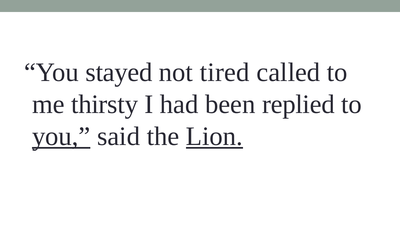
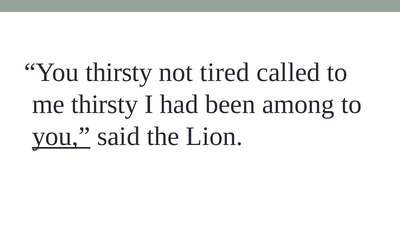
You stayed: stayed -> thirsty
replied: replied -> among
Lion underline: present -> none
